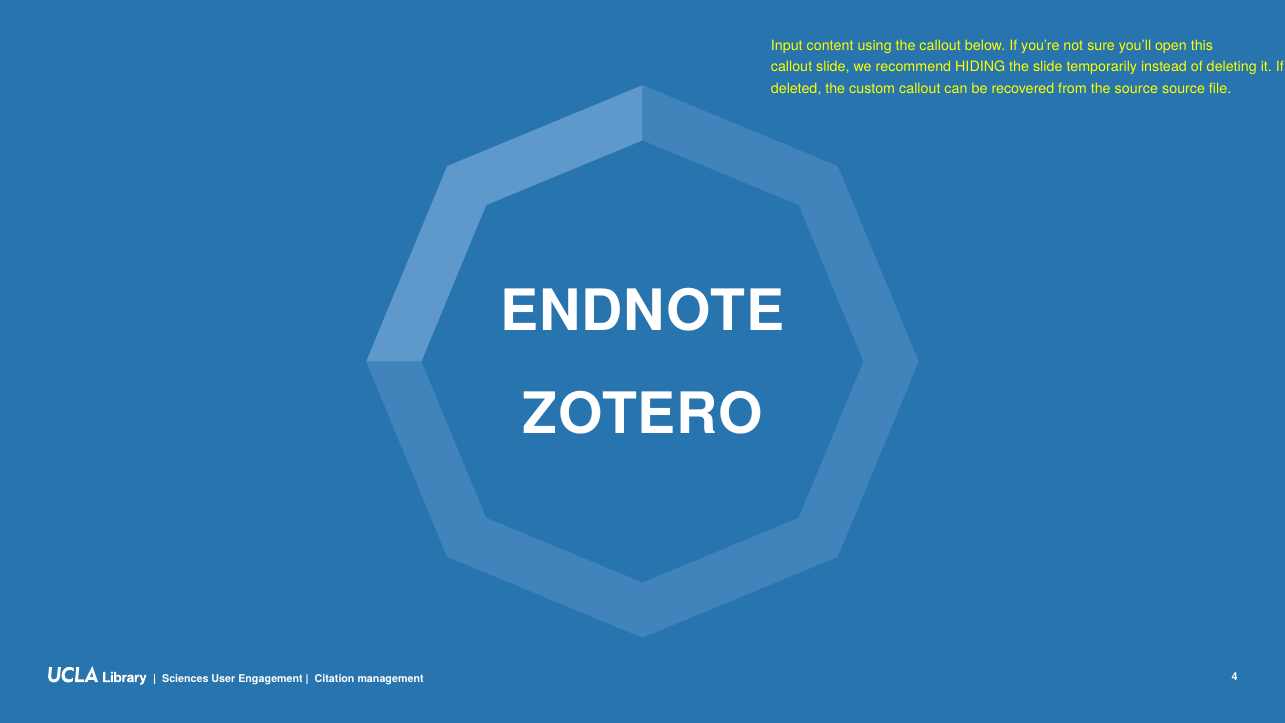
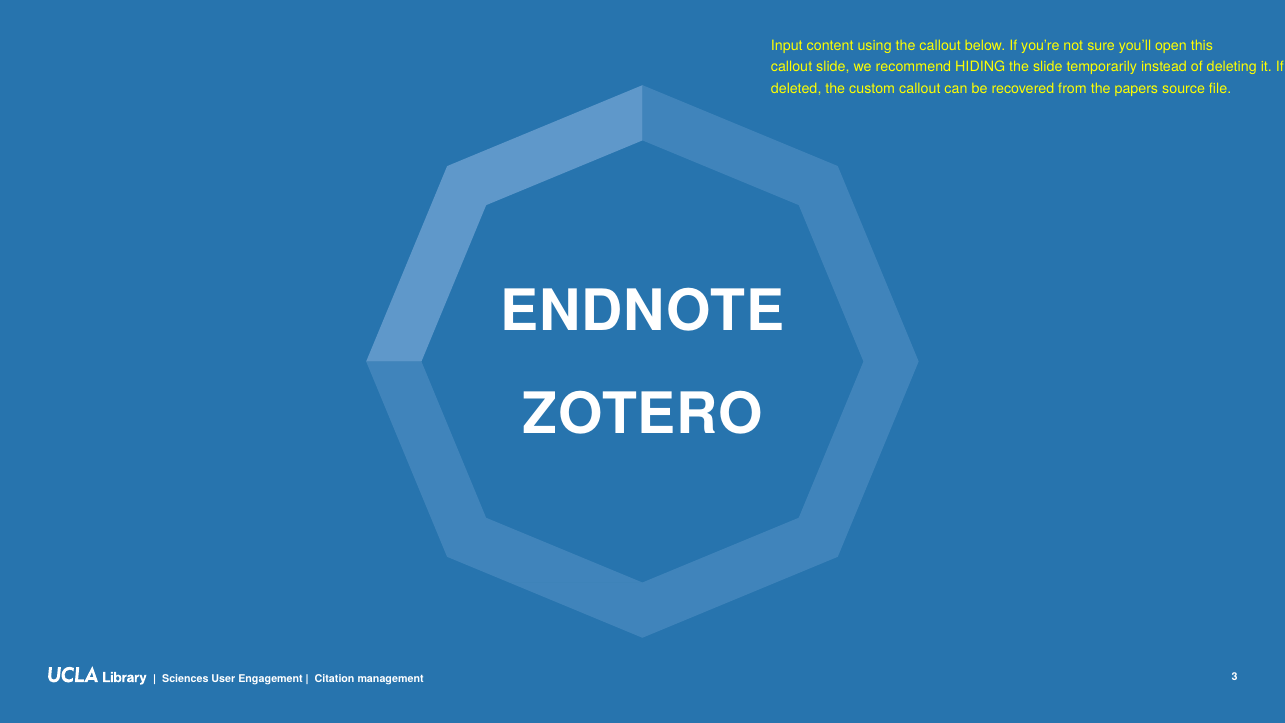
the source: source -> papers
4: 4 -> 3
